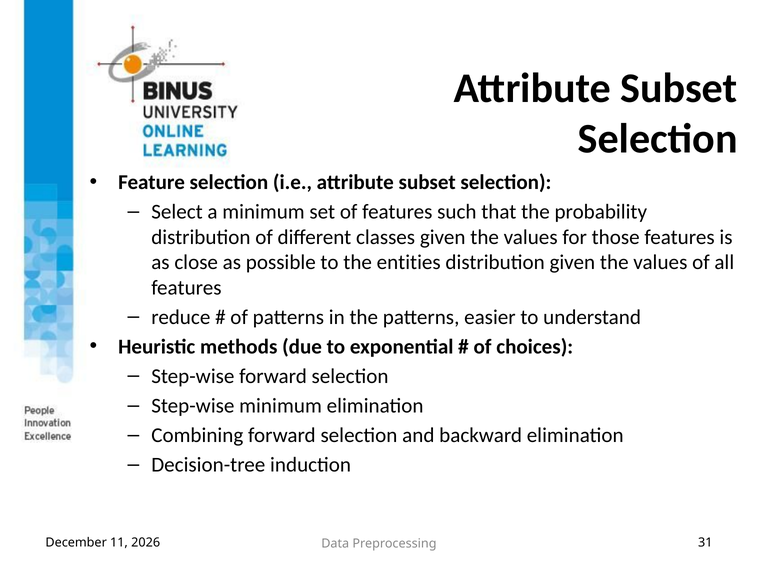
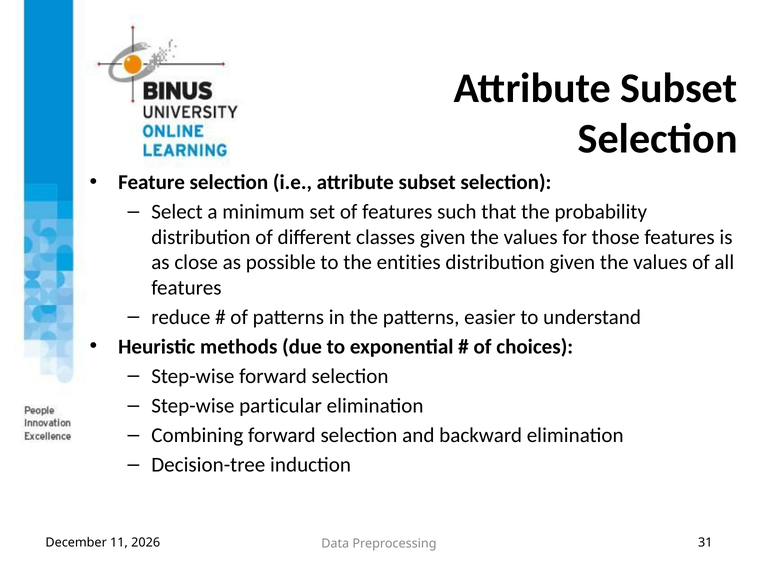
Step-wise minimum: minimum -> particular
